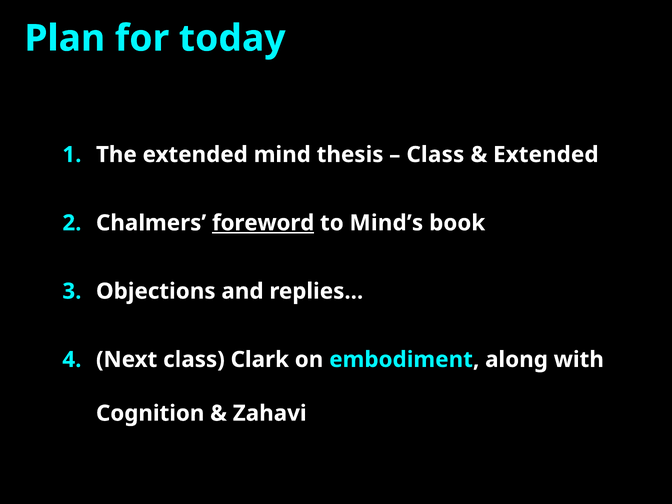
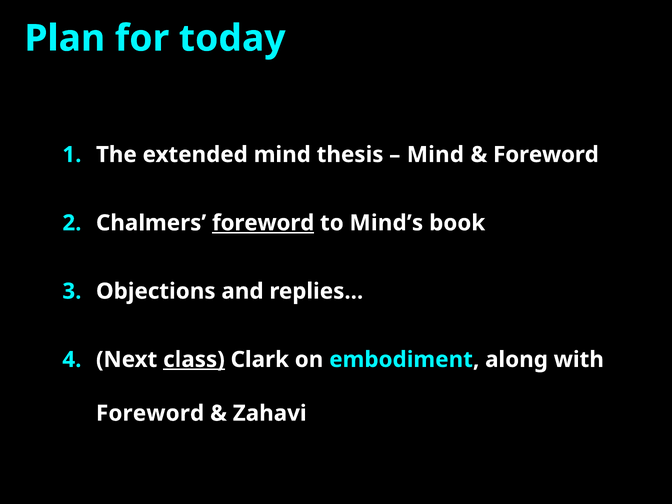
Class at (435, 155): Class -> Mind
Extended at (546, 155): Extended -> Foreword
class at (194, 360) underline: none -> present
Cognition at (150, 413): Cognition -> Foreword
